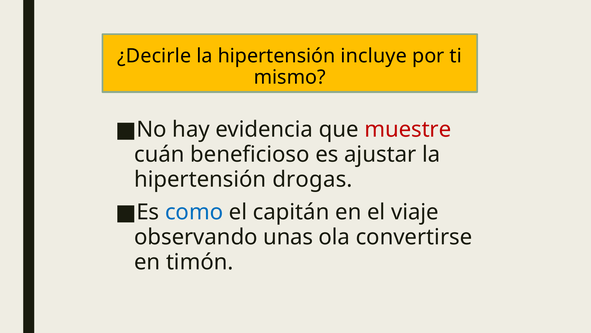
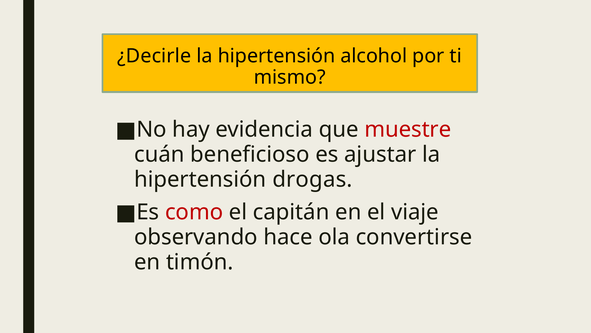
incluye: incluye -> alcohol
como colour: blue -> red
unas: unas -> hace
